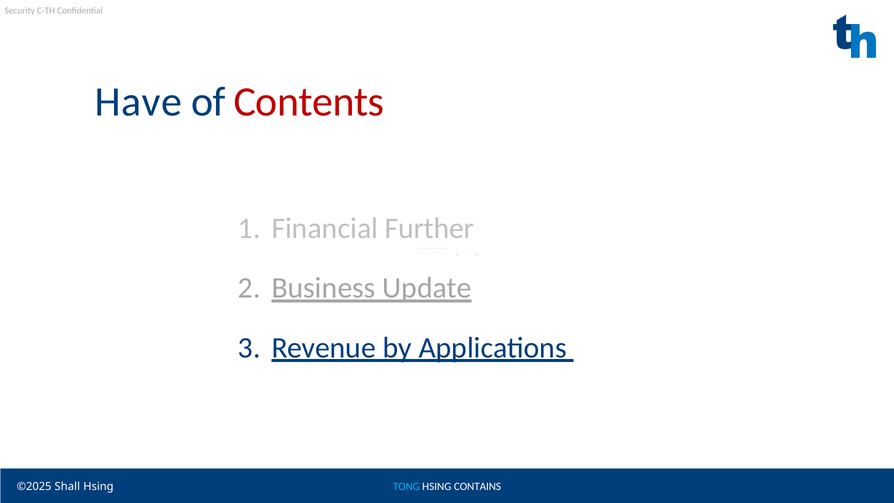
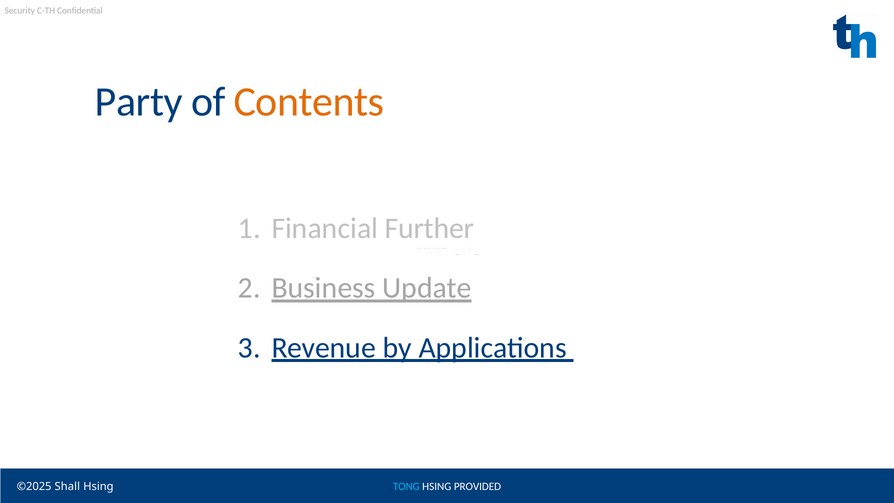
Have: Have -> Party
Contents colour: red -> orange
CONTAINS: CONTAINS -> PROVIDED
